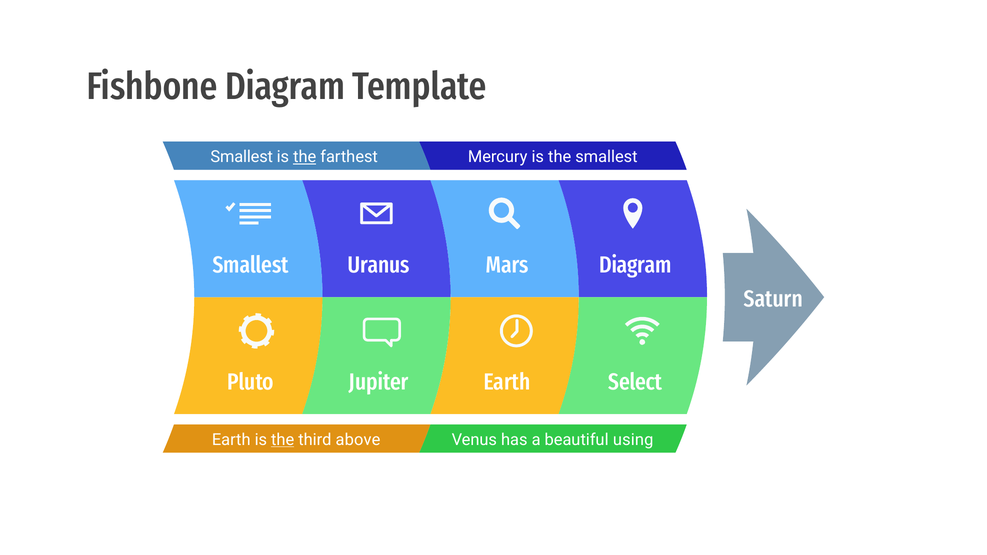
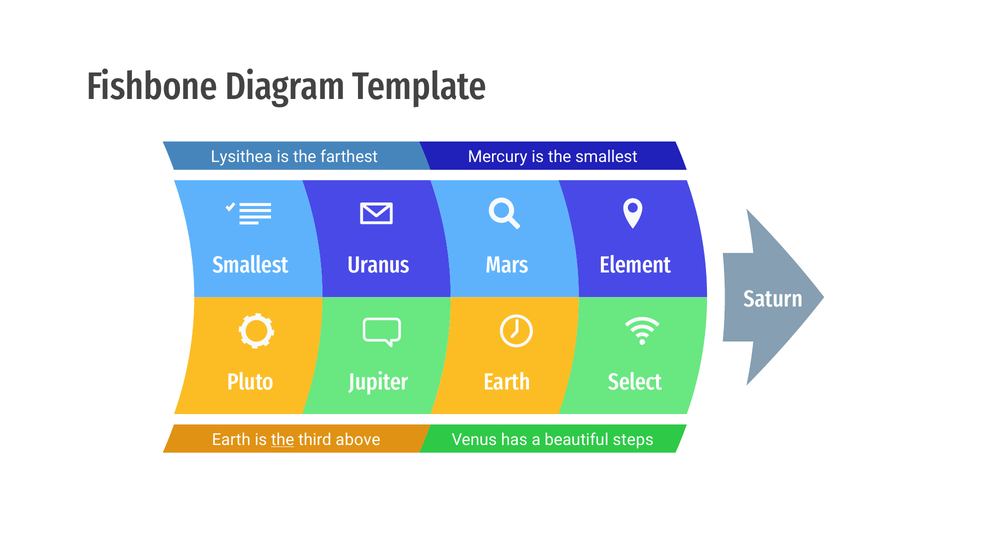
Smallest at (242, 157): Smallest -> Lysithea
the at (305, 157) underline: present -> none
Mars Diagram: Diagram -> Element
using: using -> steps
